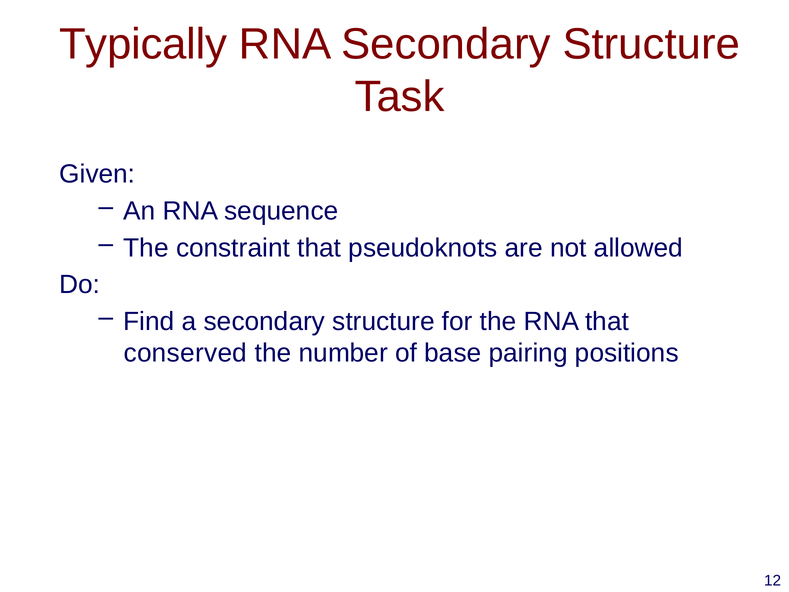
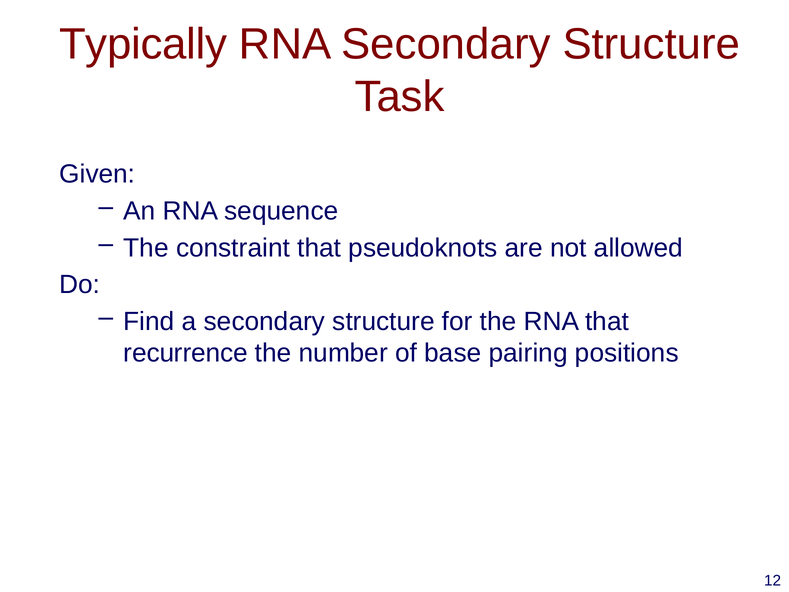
conserved: conserved -> recurrence
